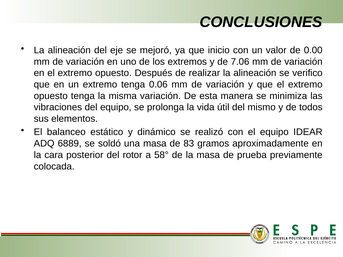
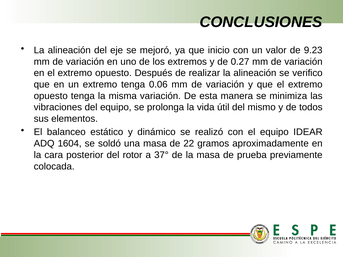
0.00: 0.00 -> 9.23
7.06: 7.06 -> 0.27
6889: 6889 -> 1604
83: 83 -> 22
58°: 58° -> 37°
